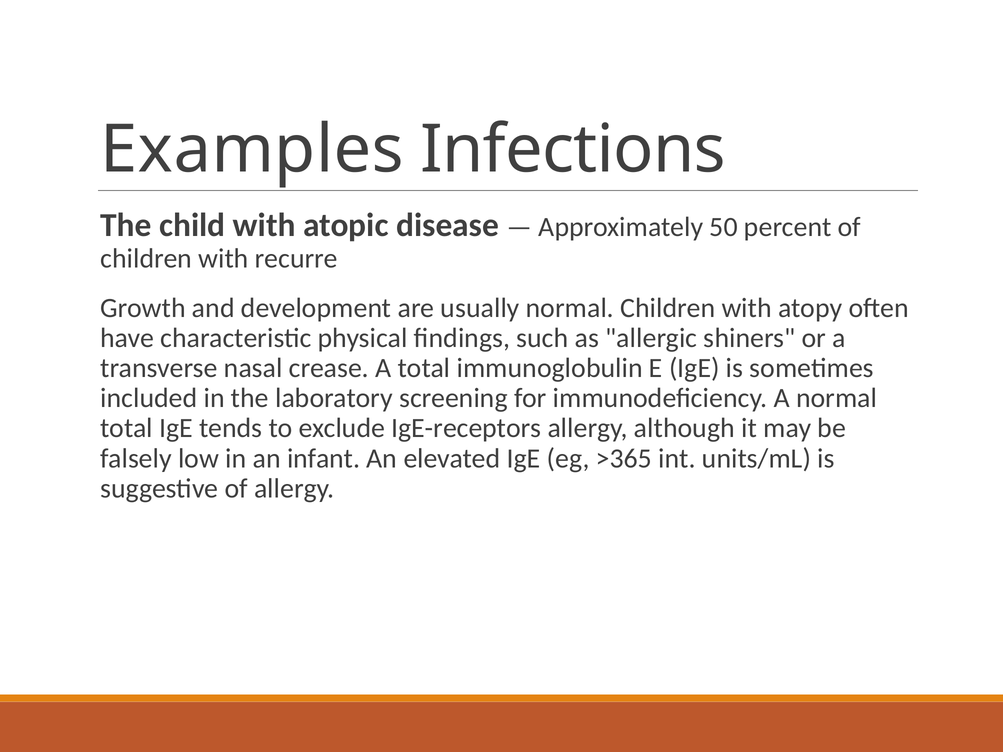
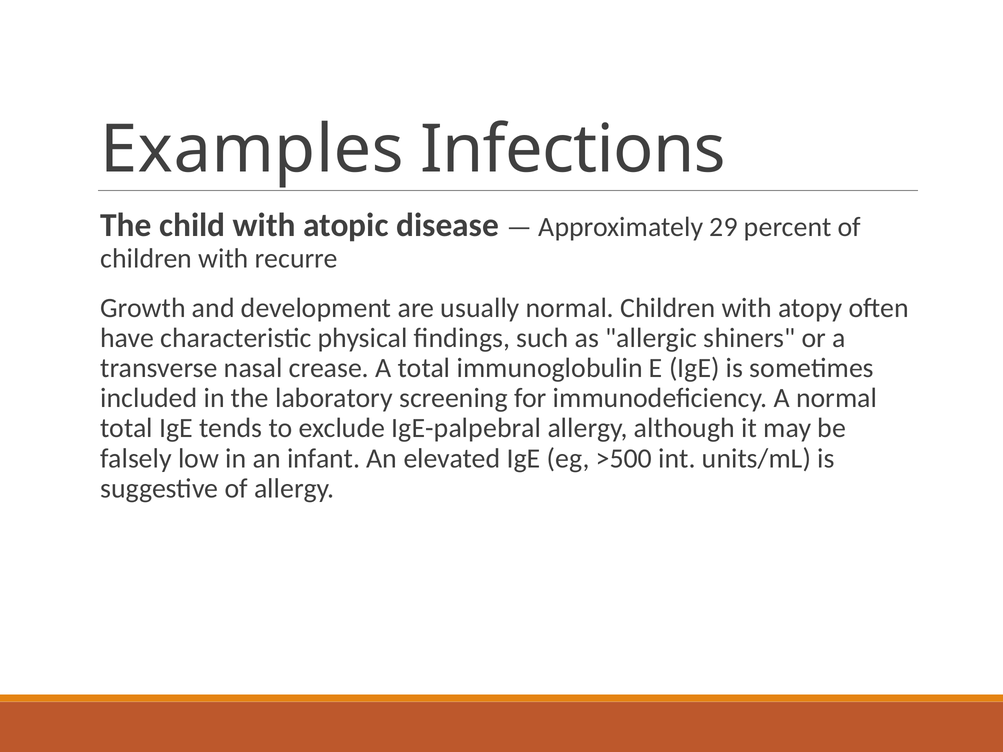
50: 50 -> 29
IgE-receptors: IgE-receptors -> IgE-palpebral
>365: >365 -> >500
